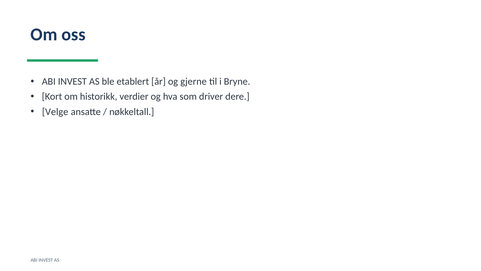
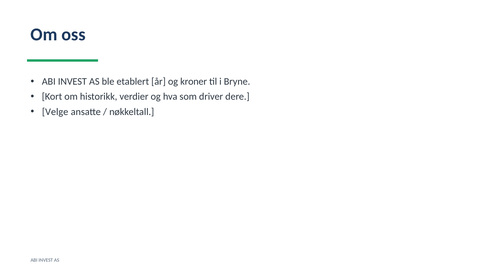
gjerne: gjerne -> kroner
